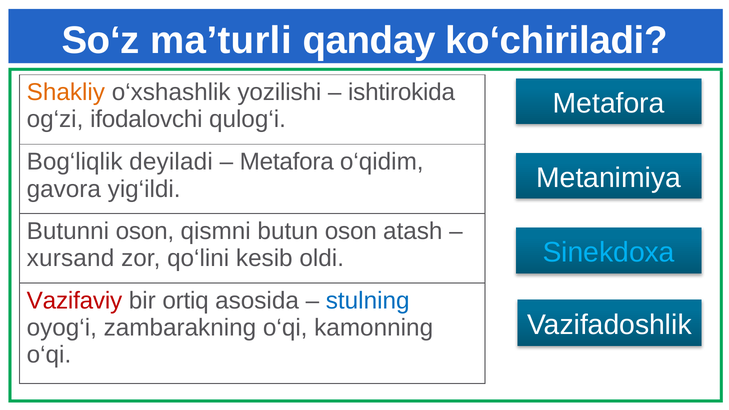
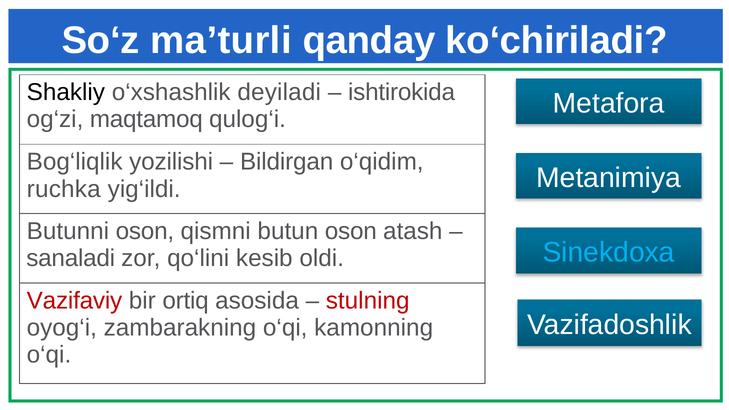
Shakliy colour: orange -> black
yozilishi: yozilishi -> deyiladi
ifodalovchi: ifodalovchi -> maqtamoq
deyiladi: deyiladi -> yozilishi
Metafora at (287, 162): Metafora -> Bildirgan
gavora: gavora -> ruchka
xursand: xursand -> sanaladi
stulning colour: blue -> red
